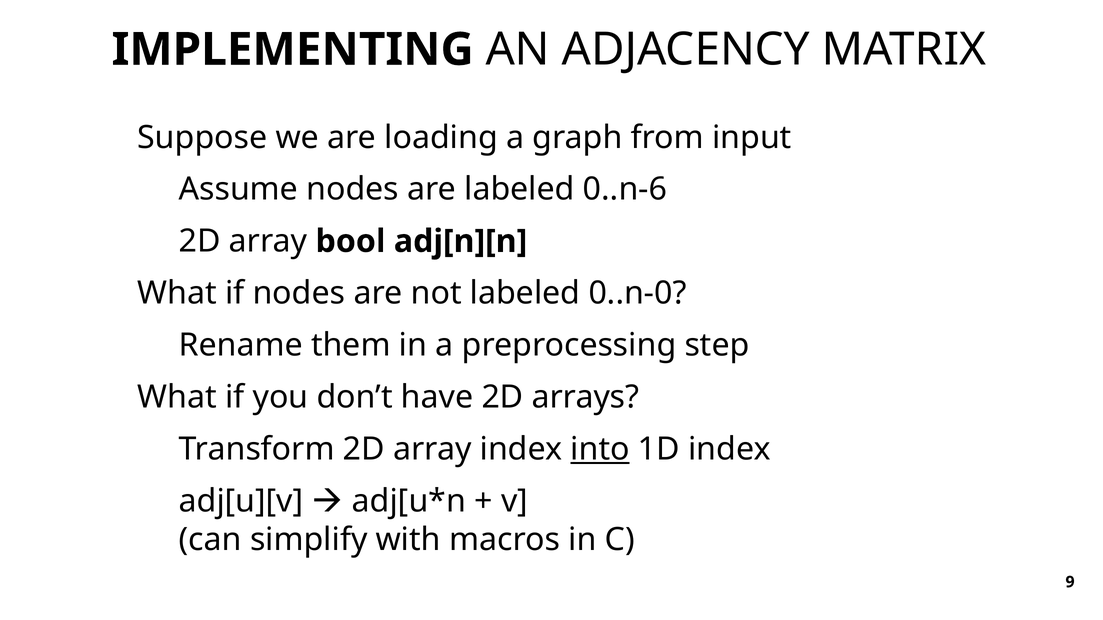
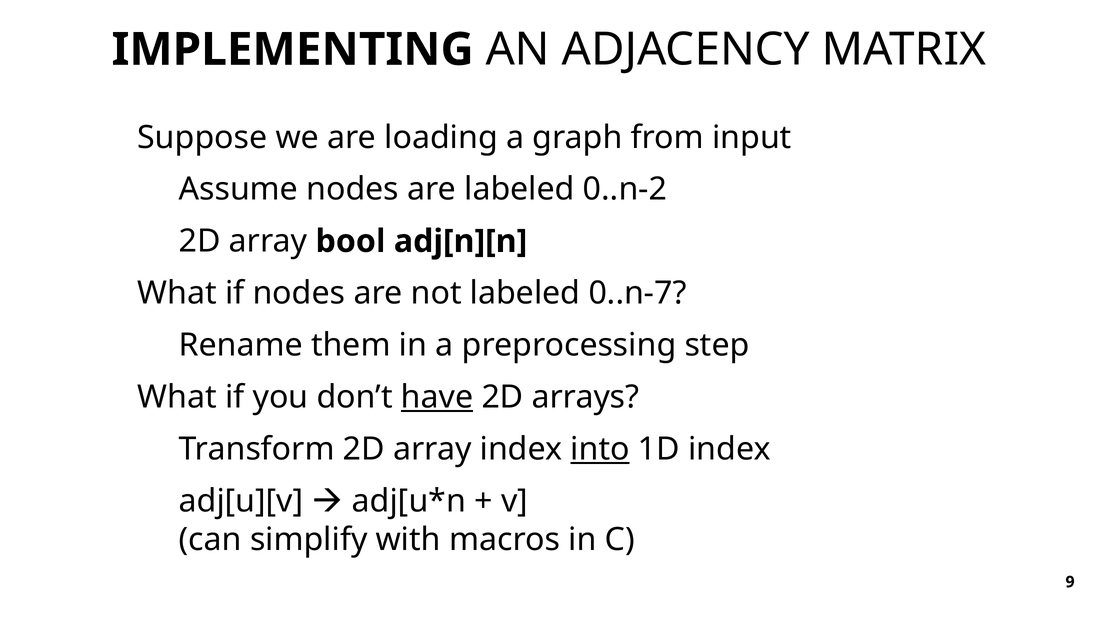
0..n-6: 0..n-6 -> 0..n-2
0..n-0: 0..n-0 -> 0..n-7
have underline: none -> present
